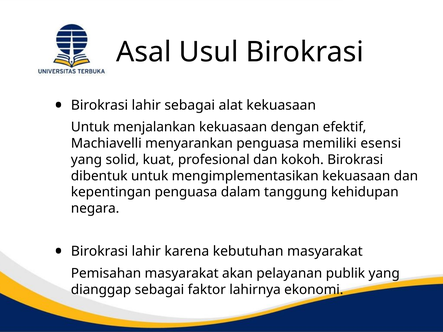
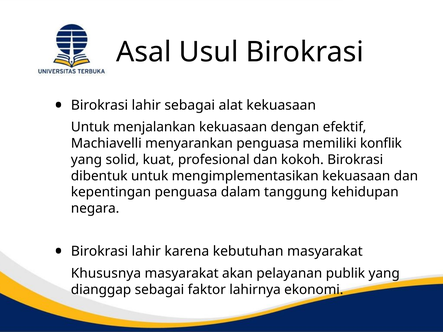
esensi: esensi -> konflik
Pemisahan: Pemisahan -> Khususnya
